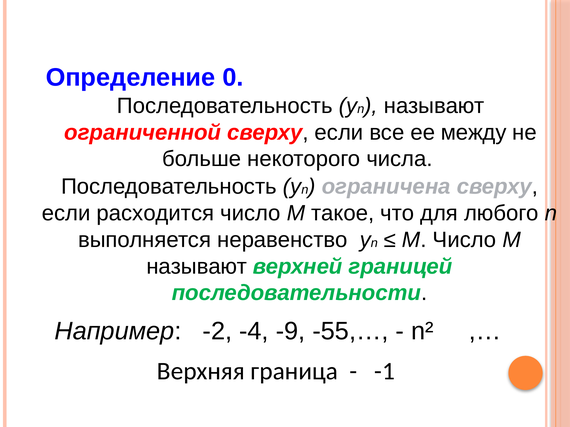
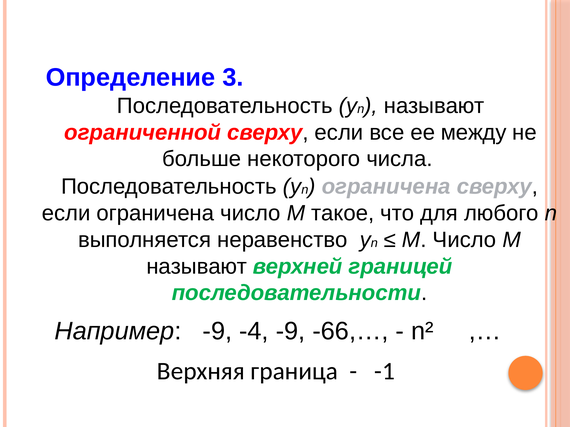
0: 0 -> 3
если расходится: расходится -> ограничена
Например -2: -2 -> -9
-55,…: -55,… -> -66,…
